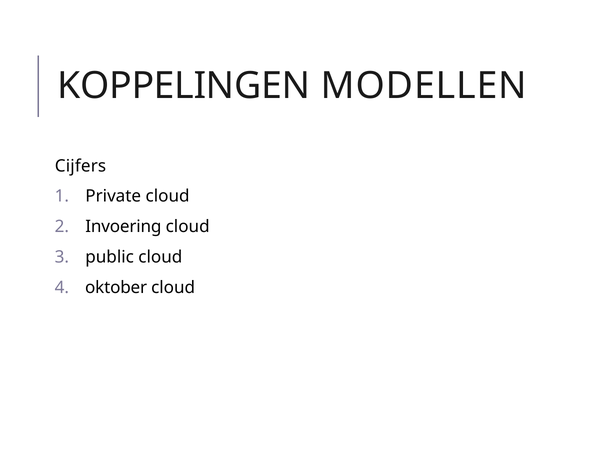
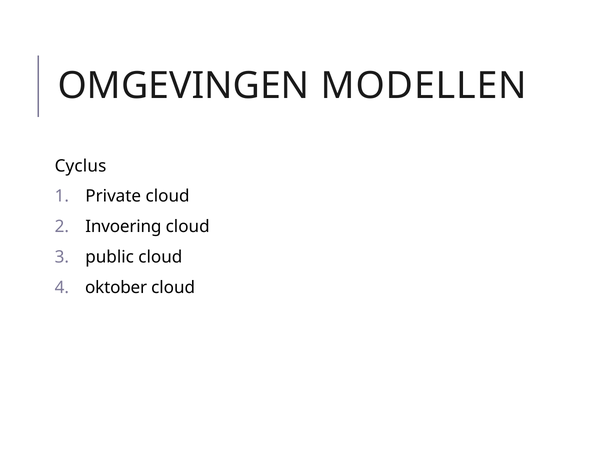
KOPPELINGEN: KOPPELINGEN -> OMGEVINGEN
Cijfers: Cijfers -> Cyclus
